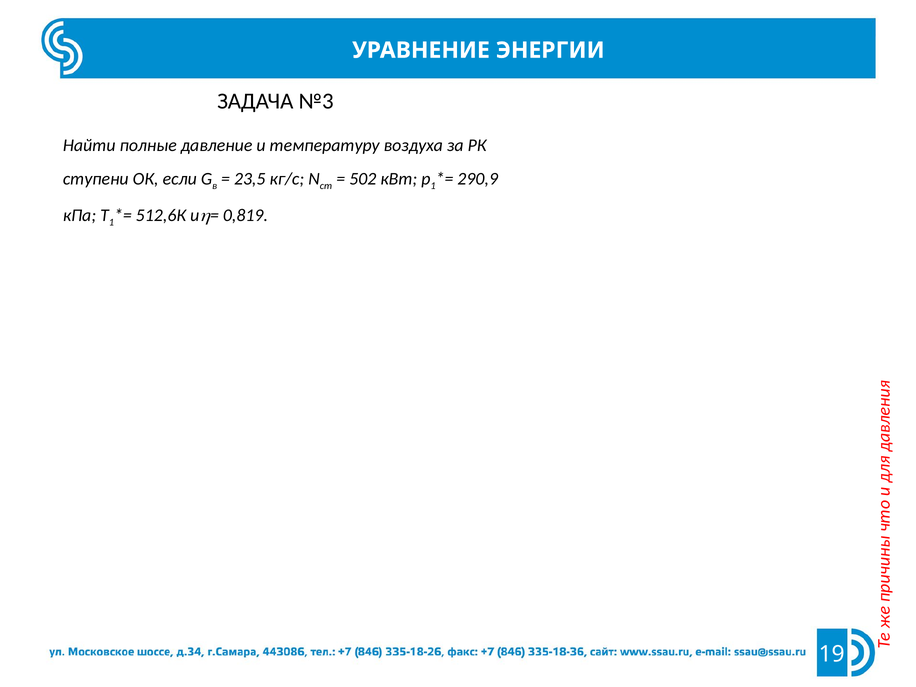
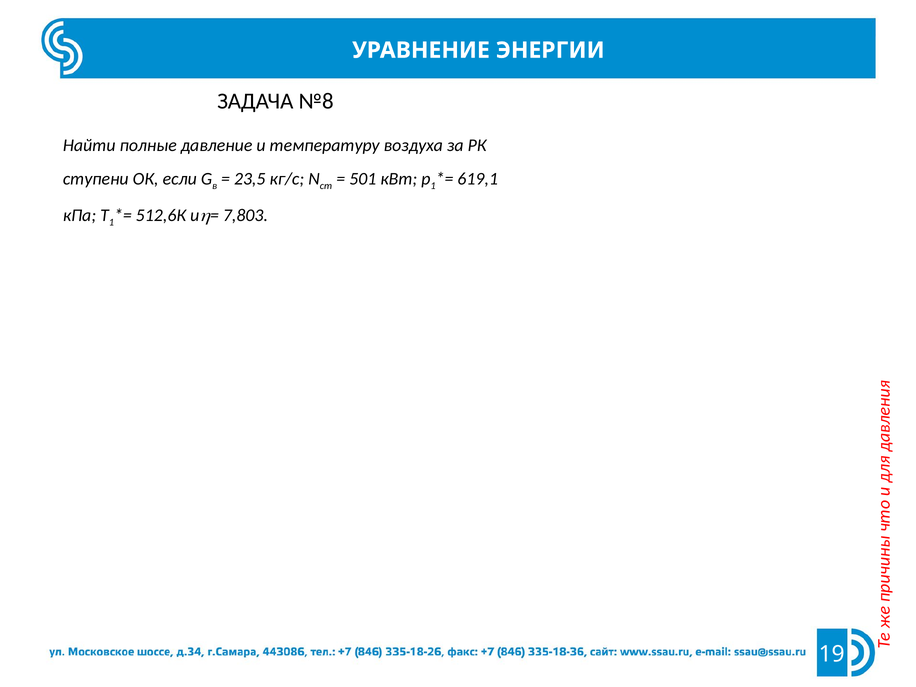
№3: №3 -> №8
502: 502 -> 501
290,9: 290,9 -> 619,1
0,819: 0,819 -> 7,803
